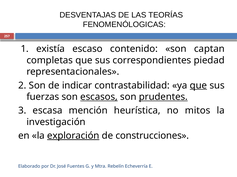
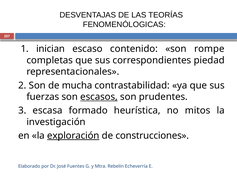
existía: existía -> inician
captan: captan -> rompe
indicar: indicar -> mucha
que at (198, 86) underline: present -> none
prudentes underline: present -> none
mención: mención -> formado
